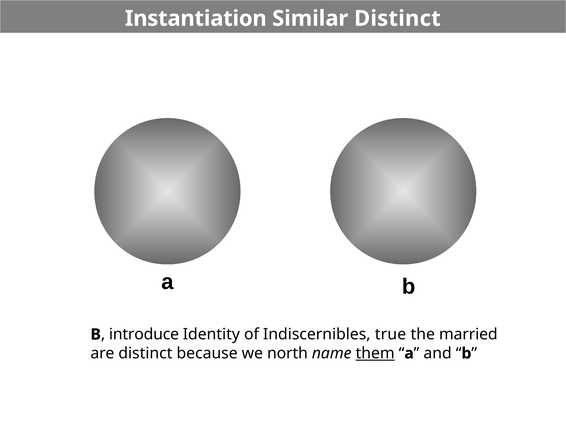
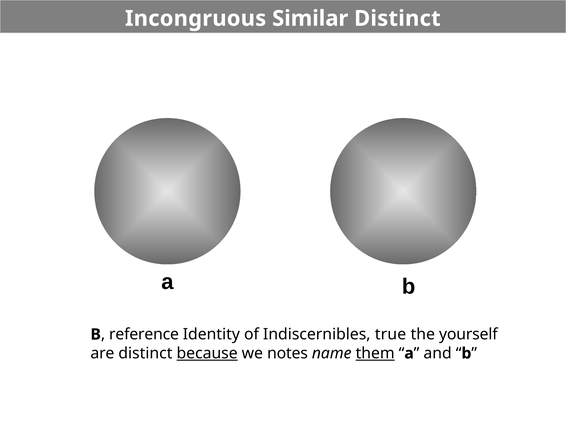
Instantiation: Instantiation -> Incongruous
introduce: introduce -> reference
married: married -> yourself
because underline: none -> present
north: north -> notes
